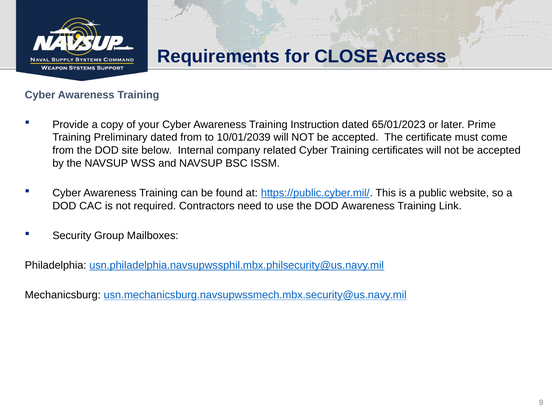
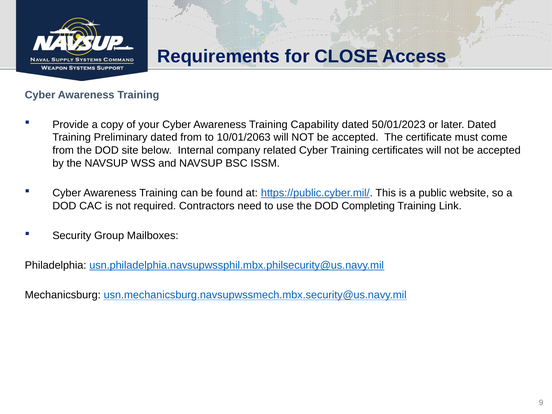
Instruction: Instruction -> Capability
65/01/2023: 65/01/2023 -> 50/01/2023
later Prime: Prime -> Dated
10/01/2039: 10/01/2039 -> 10/01/2063
DOD Awareness: Awareness -> Completing
